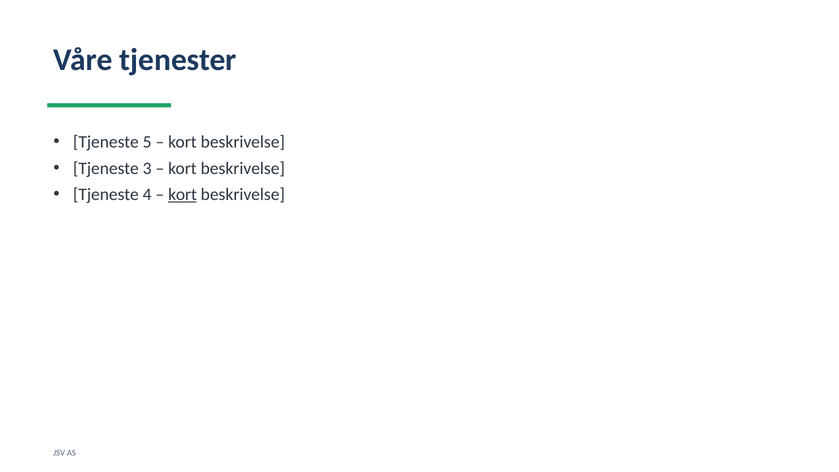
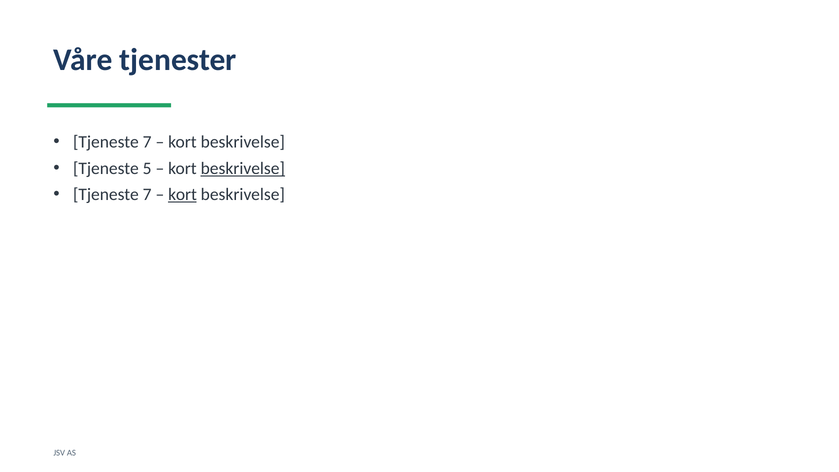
5 at (147, 142): 5 -> 7
3: 3 -> 5
beskrivelse at (243, 168) underline: none -> present
4 at (147, 195): 4 -> 7
